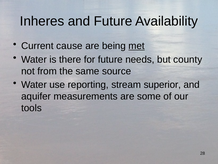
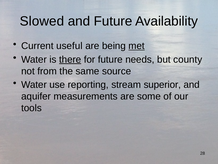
Inheres: Inheres -> Slowed
cause: cause -> useful
there underline: none -> present
